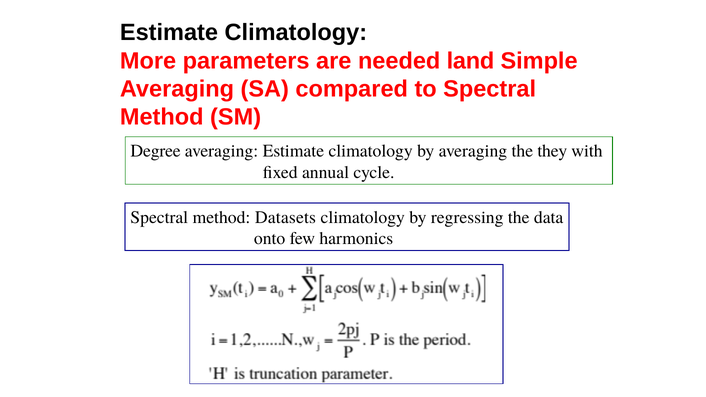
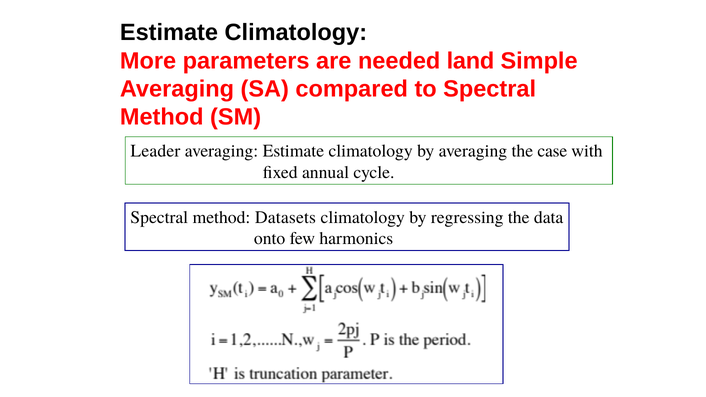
Degree: Degree -> Leader
they: they -> case
